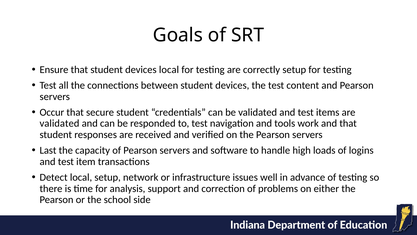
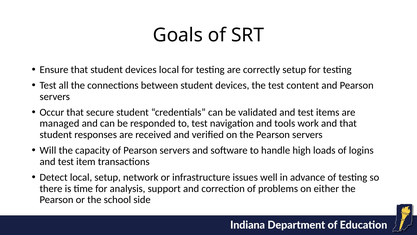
validated at (59, 123): validated -> managed
Last: Last -> Will
